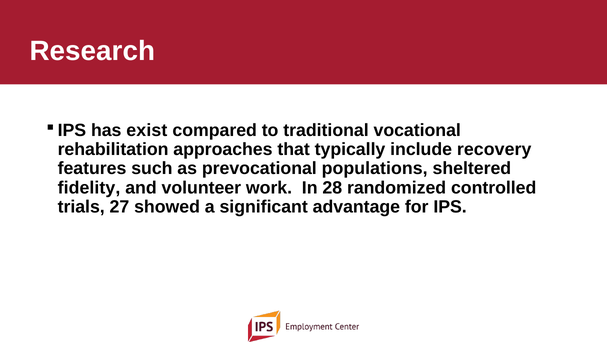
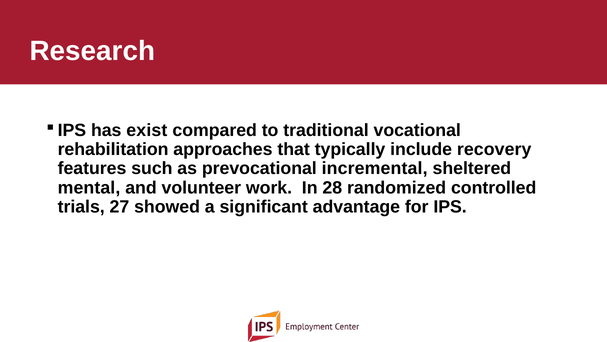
populations: populations -> incremental
fidelity: fidelity -> mental
